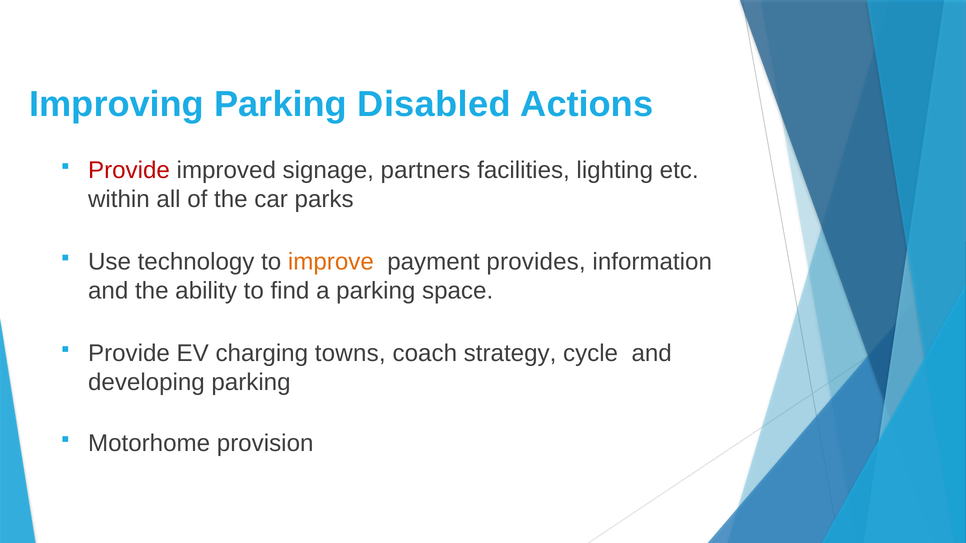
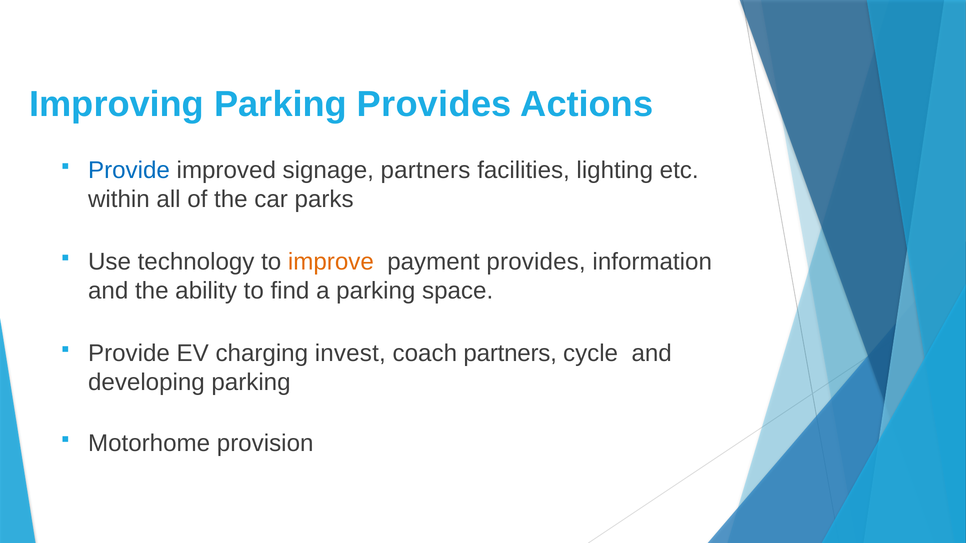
Parking Disabled: Disabled -> Provides
Provide at (129, 171) colour: red -> blue
towns: towns -> invest
coach strategy: strategy -> partners
